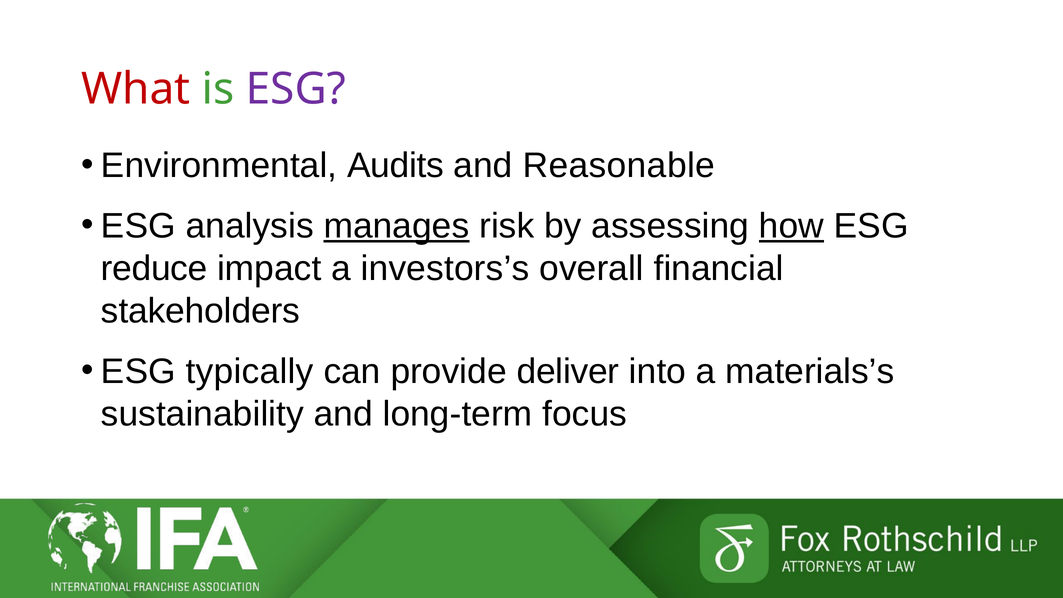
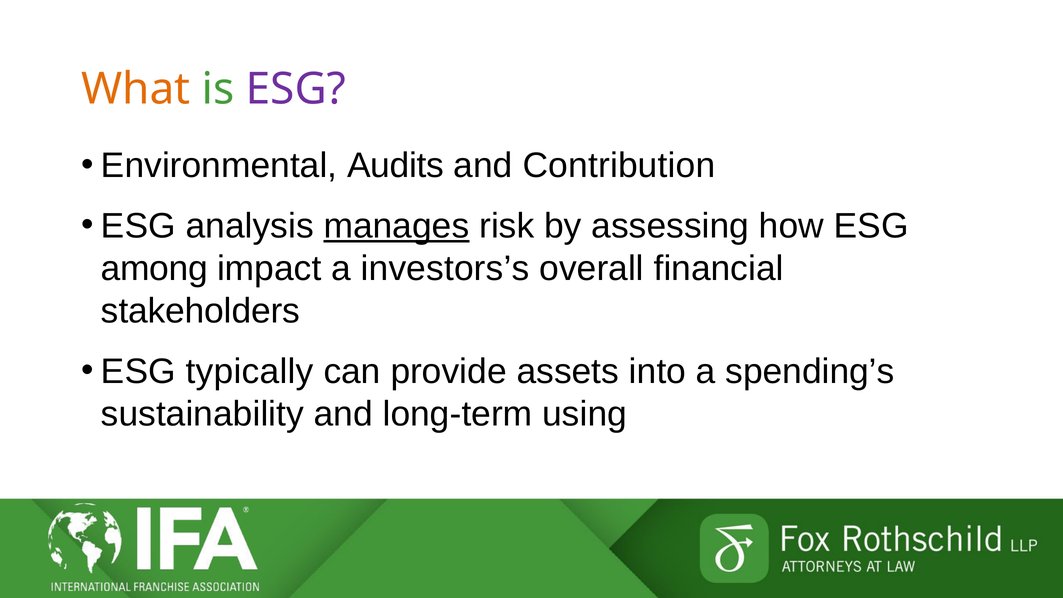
What colour: red -> orange
Reasonable: Reasonable -> Contribution
how underline: present -> none
reduce: reduce -> among
deliver: deliver -> assets
materials’s: materials’s -> spending’s
focus: focus -> using
